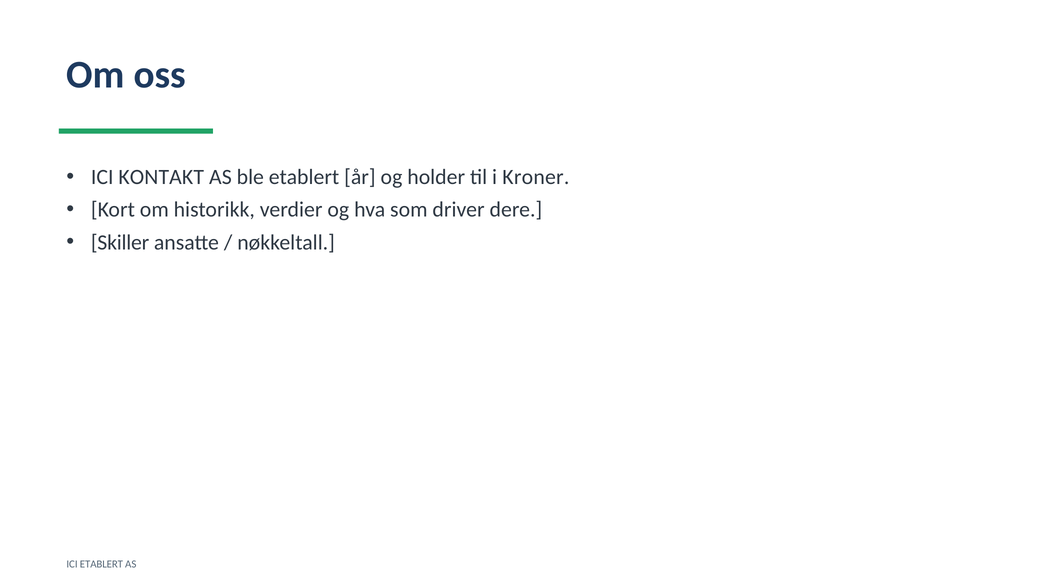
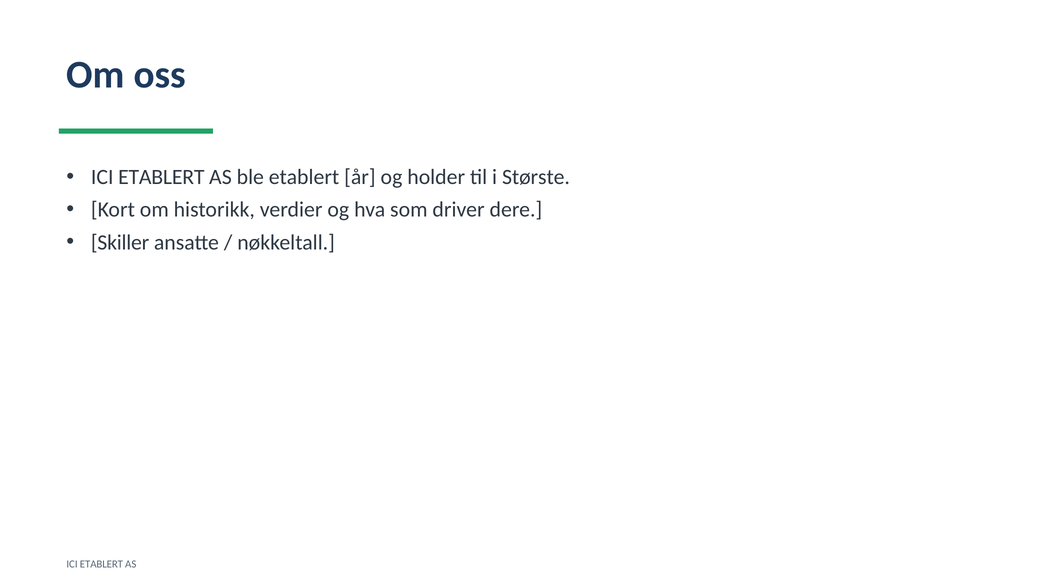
KONTAKT at (161, 177): KONTAKT -> ETABLERT
Kroner: Kroner -> Største
